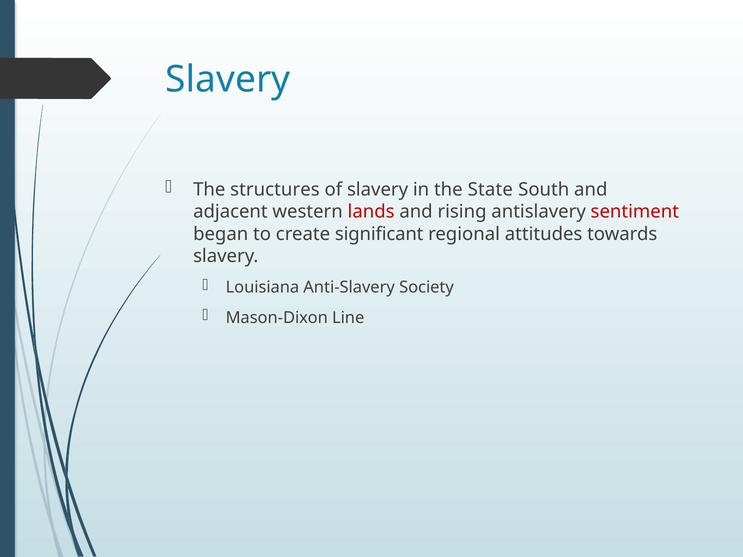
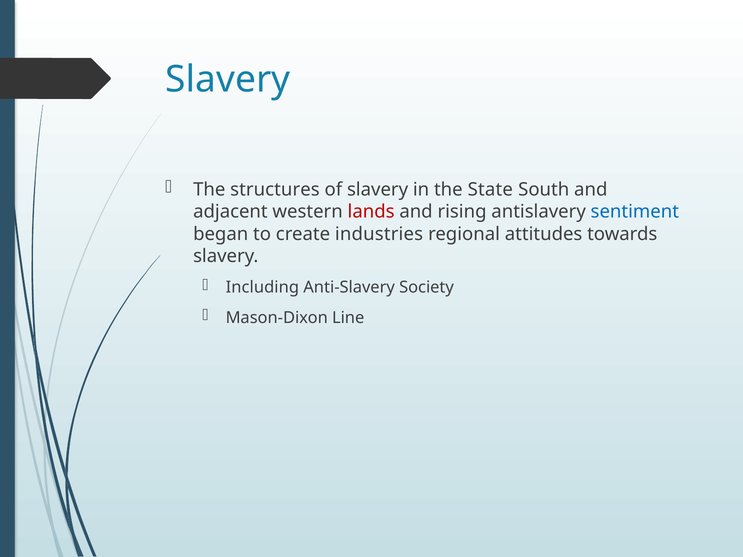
sentiment colour: red -> blue
significant: significant -> industries
Louisiana: Louisiana -> Including
